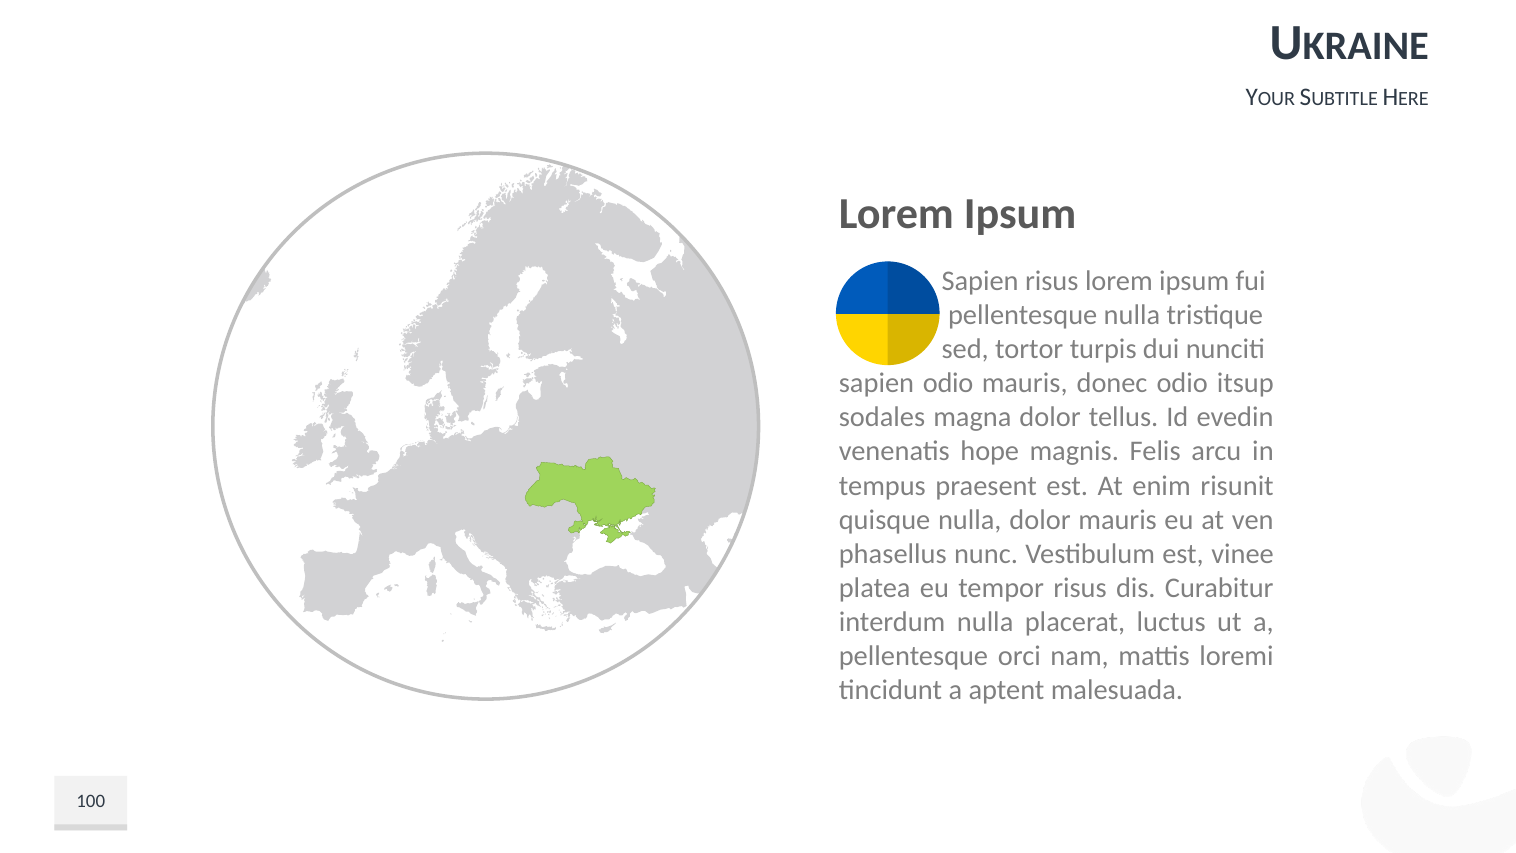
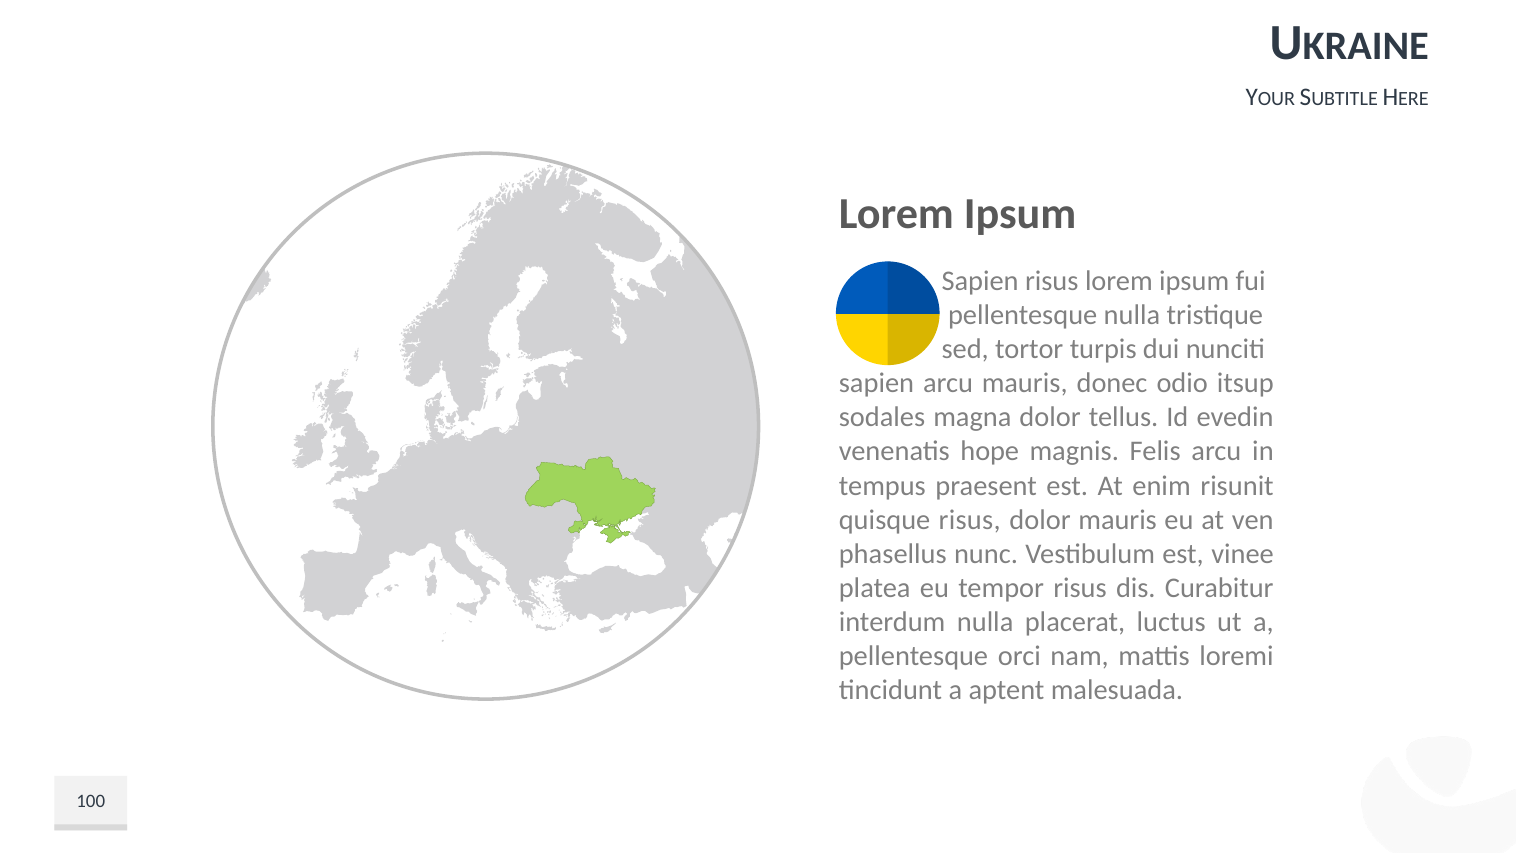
sapien odio: odio -> arcu
quisque nulla: nulla -> risus
